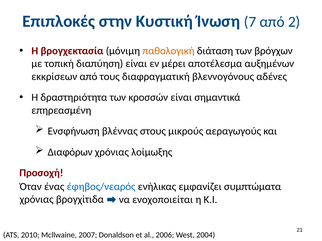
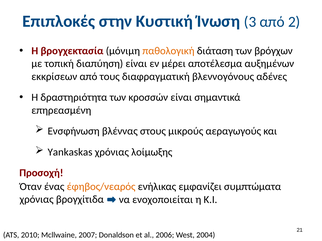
7: 7 -> 3
Διαφόρων: Διαφόρων -> Yankaskas
έφηβος/νεαρός colour: blue -> orange
